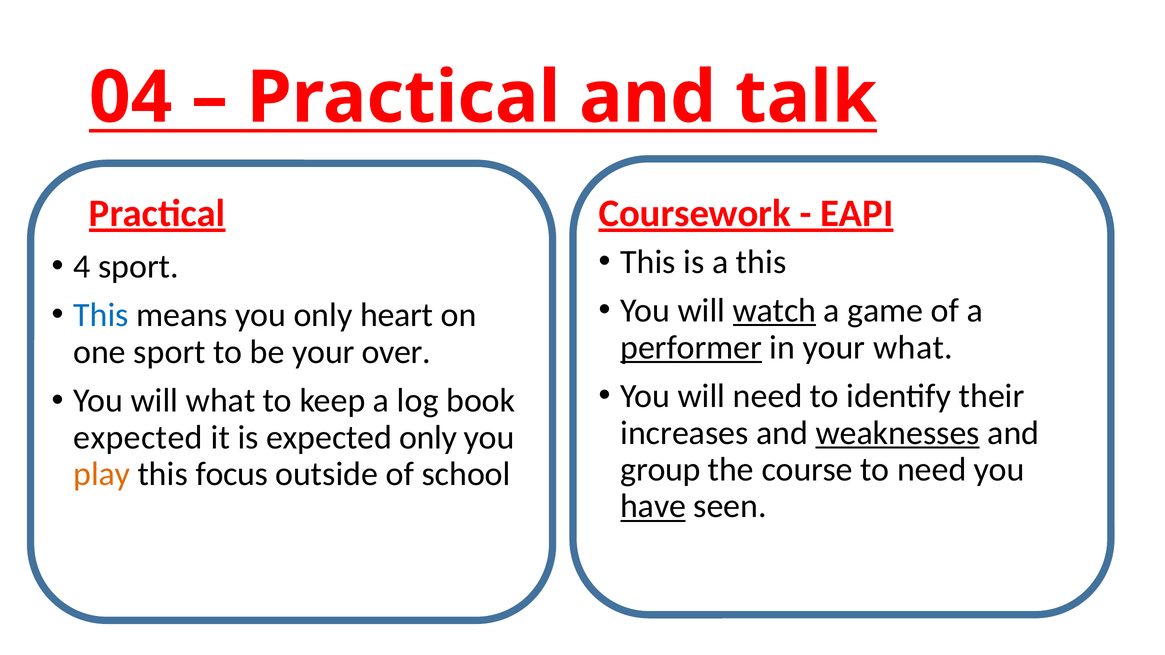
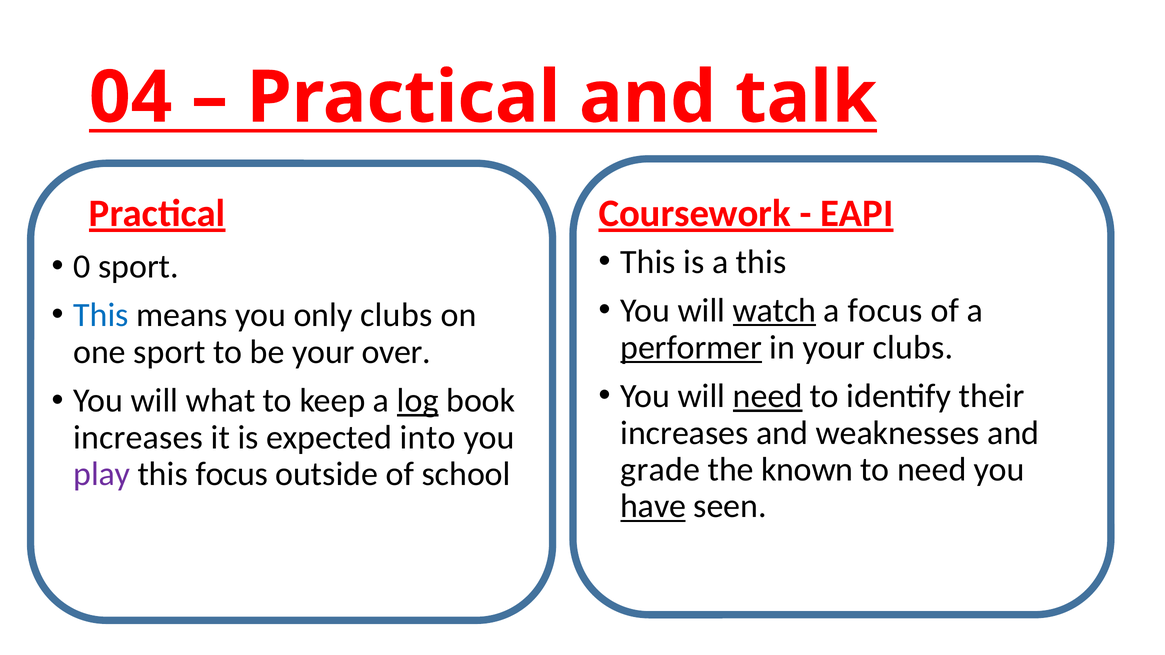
4: 4 -> 0
a game: game -> focus
only heart: heart -> clubs
your what: what -> clubs
need at (768, 396) underline: none -> present
log underline: none -> present
weaknesses underline: present -> none
expected at (138, 438): expected -> increases
expected only: only -> into
group: group -> grade
course: course -> known
play colour: orange -> purple
